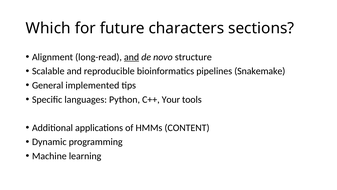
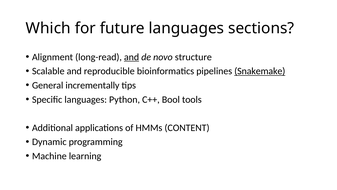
future characters: characters -> languages
Snakemake underline: none -> present
implemented: implemented -> incrementally
Your: Your -> Bool
